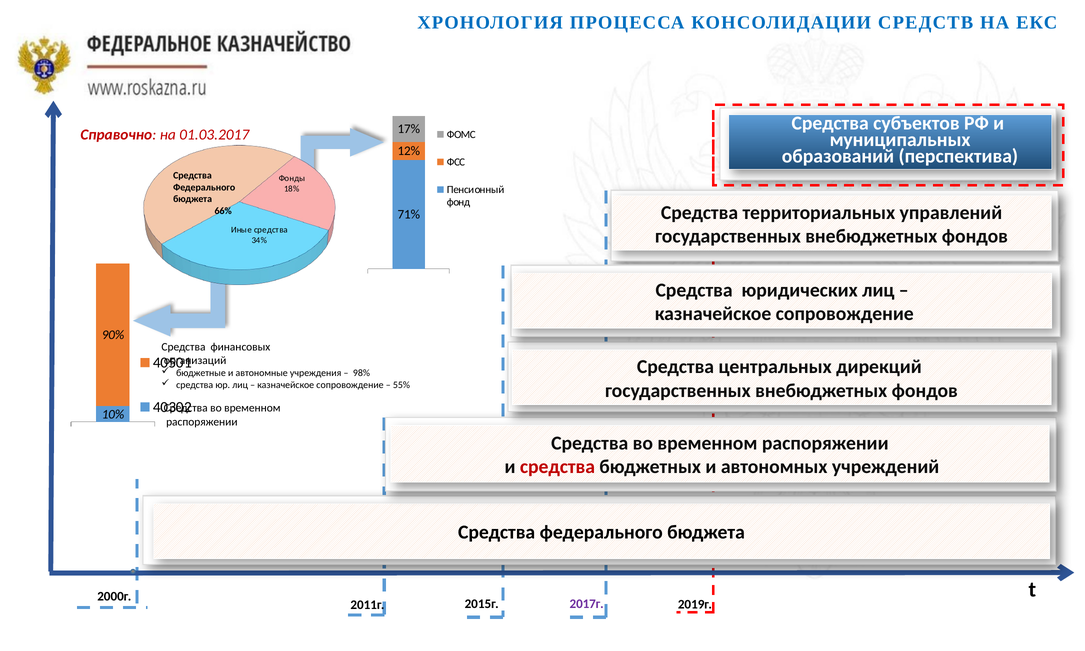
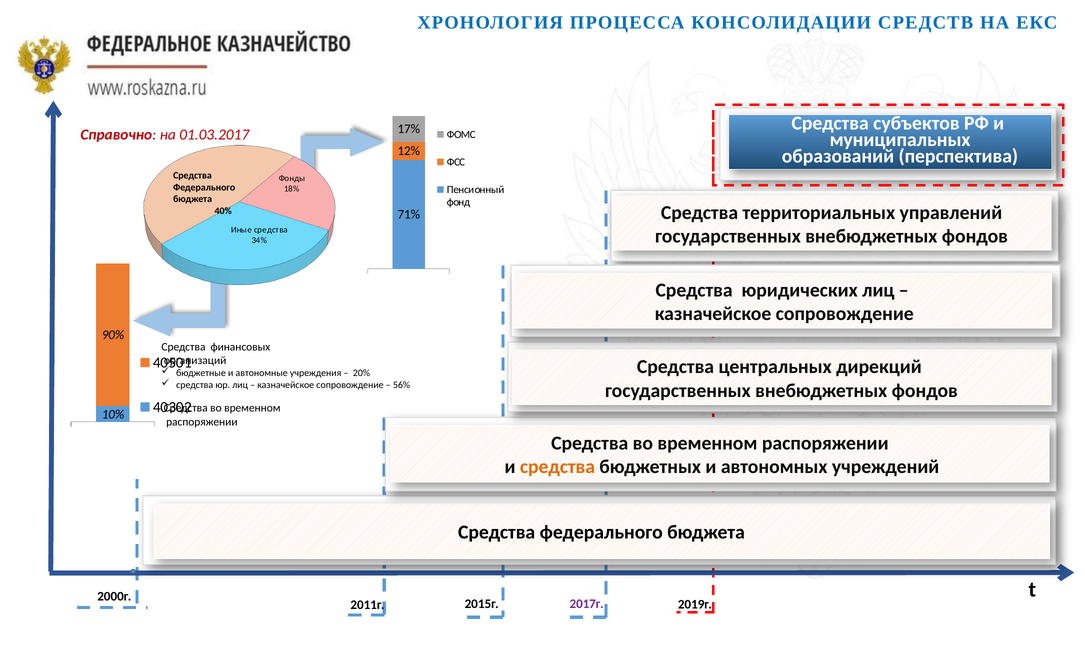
66%: 66% -> 40%
98%: 98% -> 20%
55%: 55% -> 56%
средства at (557, 467) colour: red -> orange
